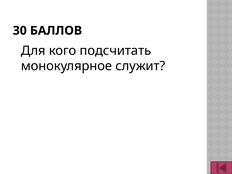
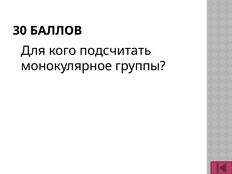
служит: служит -> группы
